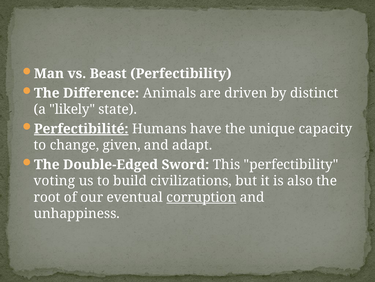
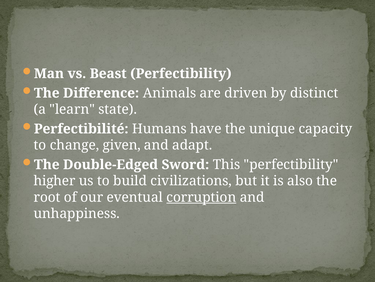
likely: likely -> learn
Perfectibilité underline: present -> none
voting: voting -> higher
